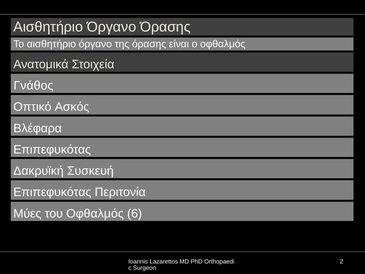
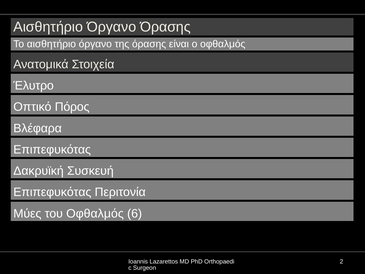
Γνάθος: Γνάθος -> Έλυτρο
Ασκός: Ασκός -> Πόρος
